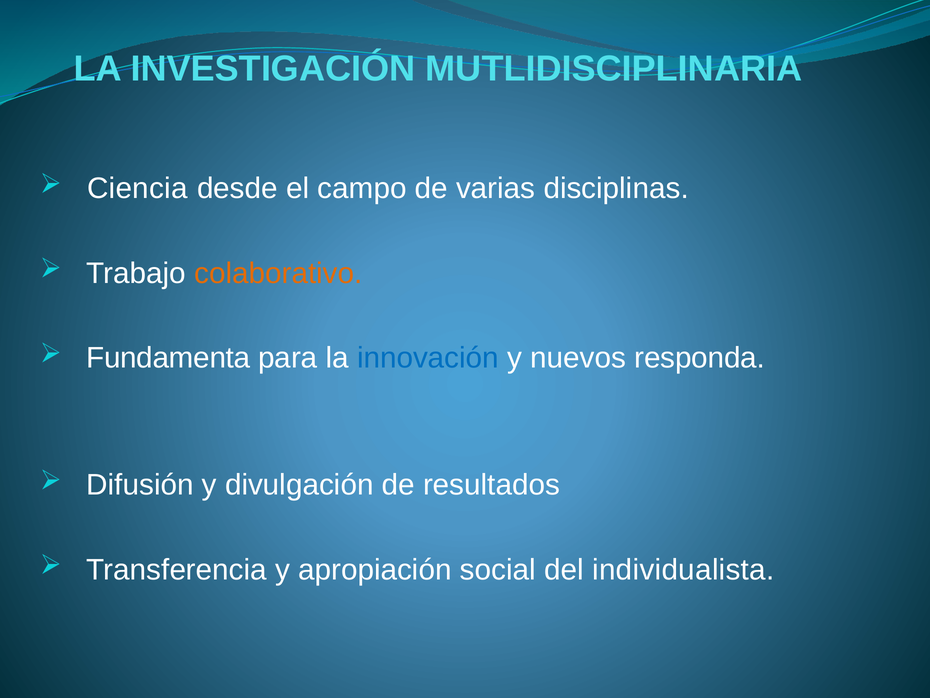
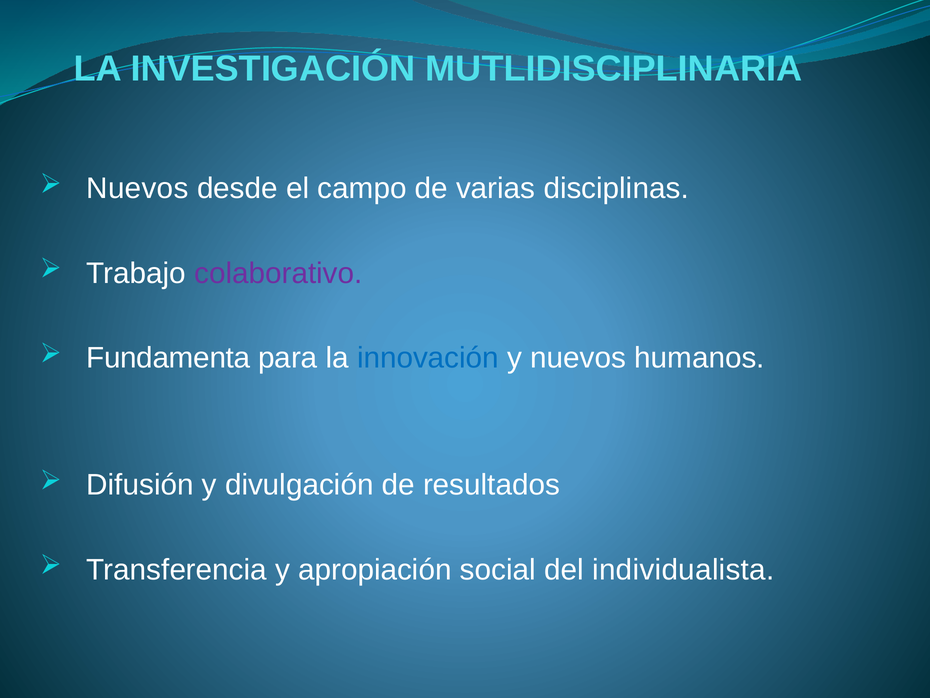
Ciencia at (137, 189): Ciencia -> Nuevos
colaborativo colour: orange -> purple
responda: responda -> humanos
